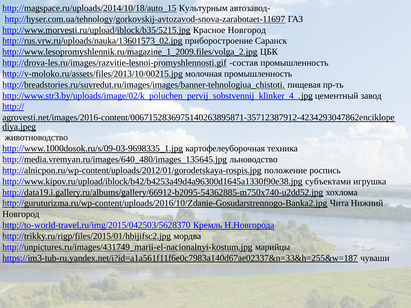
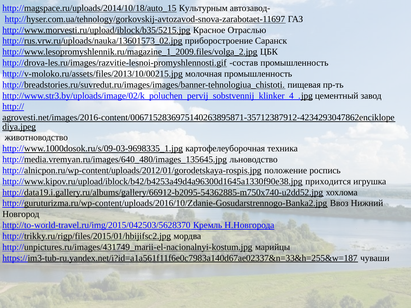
Красное Новгород: Новгород -> Отраслью
субъектами: субъектами -> приходится
Чита: Чита -> Ввоз
